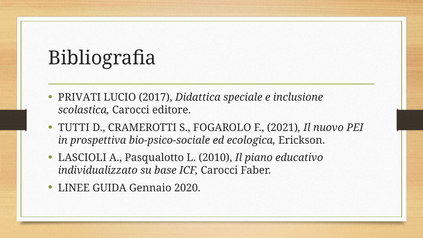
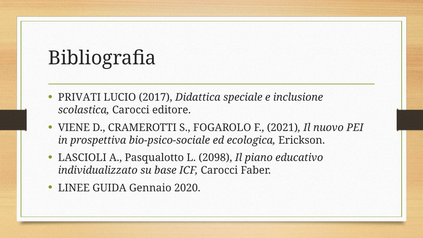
TUTTI: TUTTI -> VIENE
2010: 2010 -> 2098
